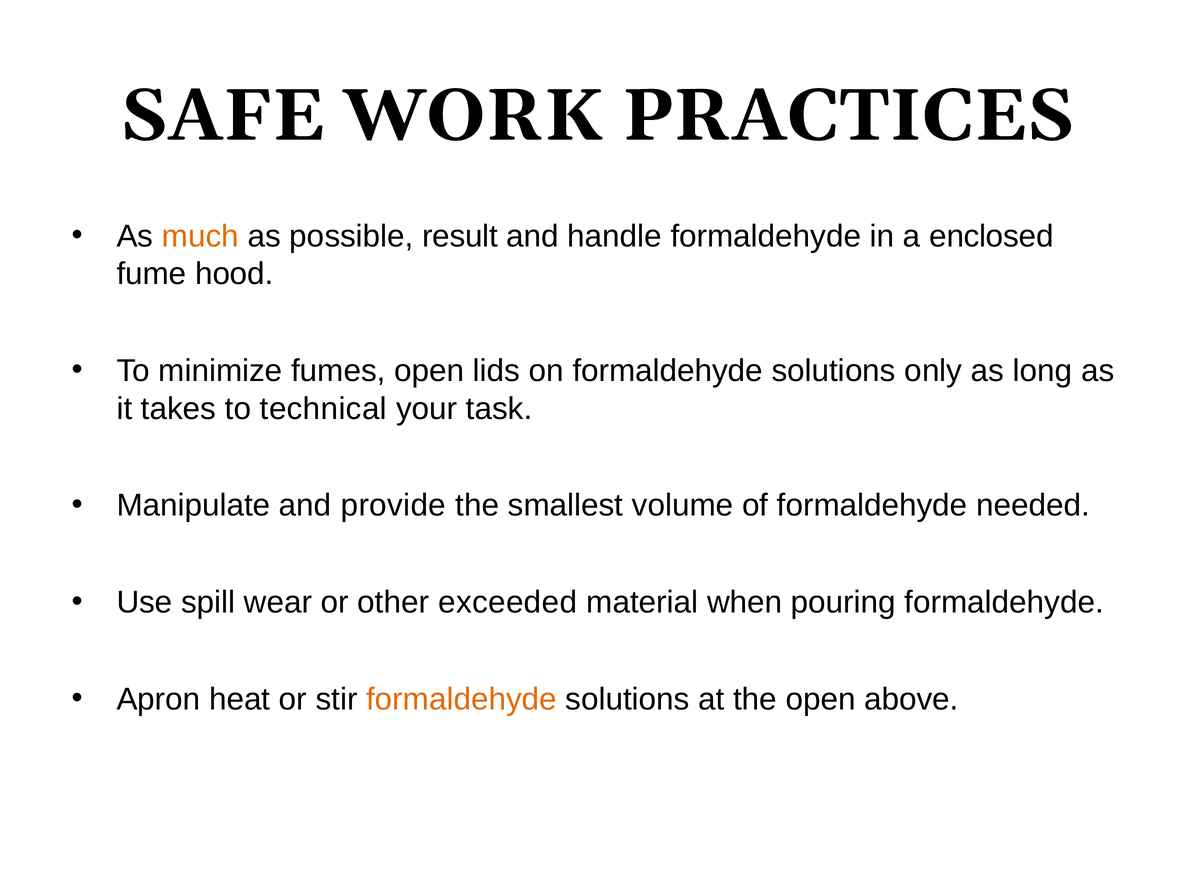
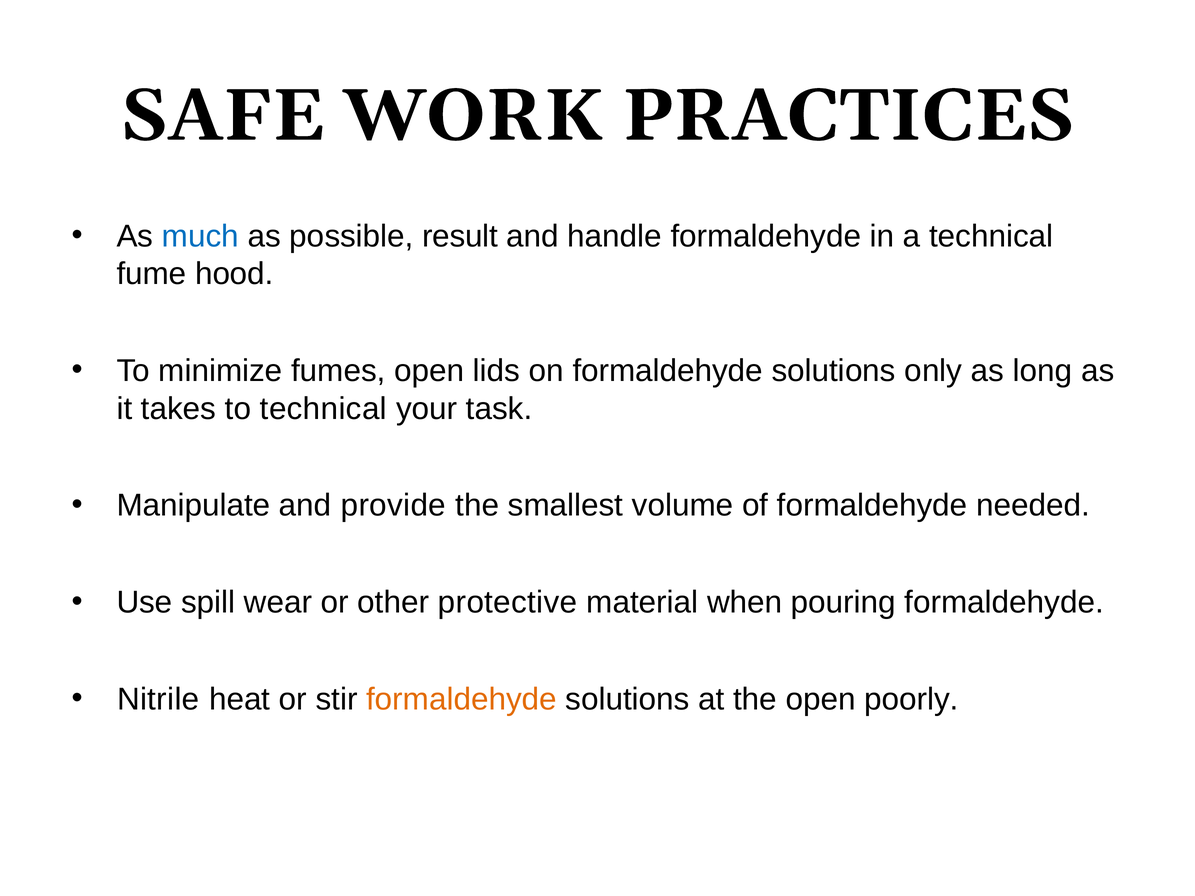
much colour: orange -> blue
a enclosed: enclosed -> technical
exceeded: exceeded -> protective
Apron: Apron -> Nitrile
above: above -> poorly
